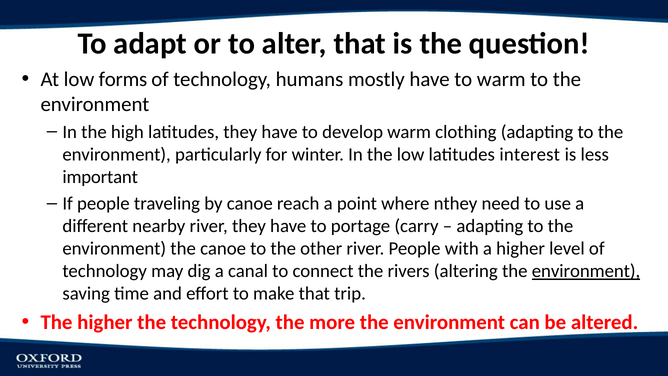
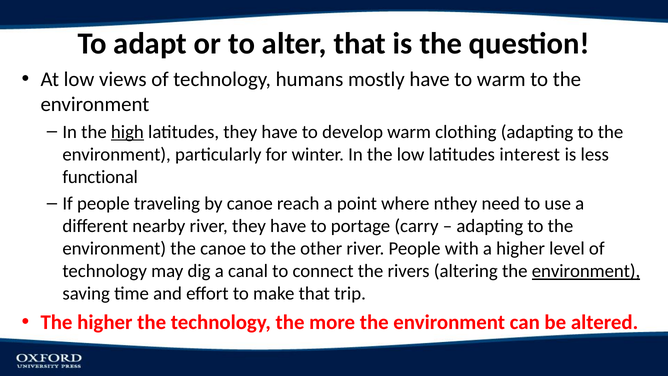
forms: forms -> views
high underline: none -> present
important: important -> functional
